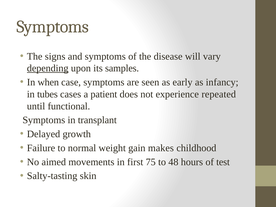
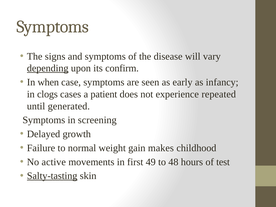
samples: samples -> confirm
tubes: tubes -> clogs
functional: functional -> generated
transplant: transplant -> screening
aimed: aimed -> active
75: 75 -> 49
Salty-tasting underline: none -> present
